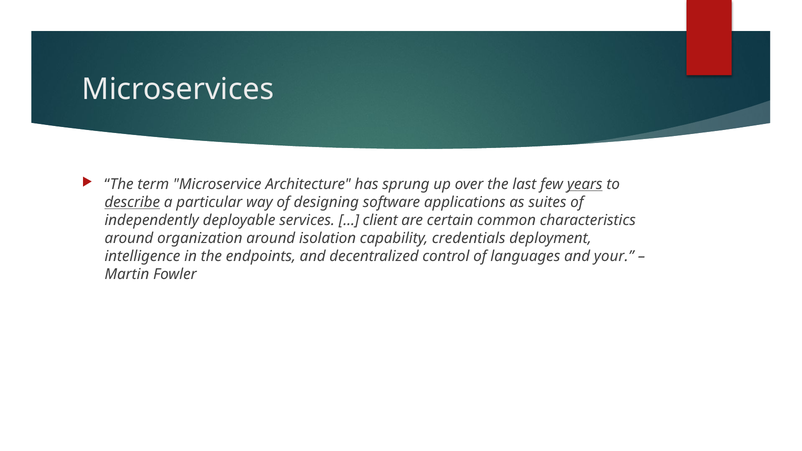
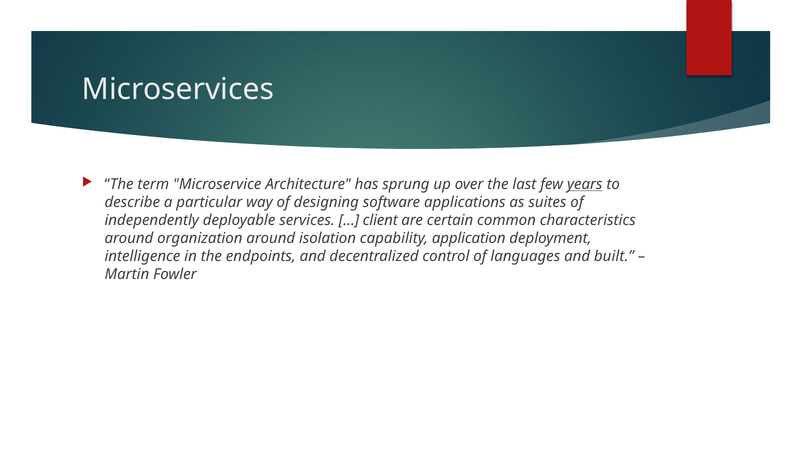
describe underline: present -> none
credentials: credentials -> application
your: your -> built
